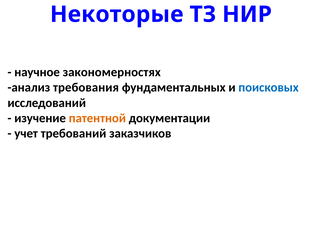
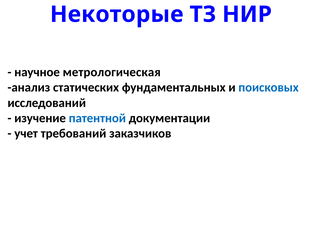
закономерностях: закономерностях -> метрологическая
требования: требования -> статических
патентной colour: orange -> blue
